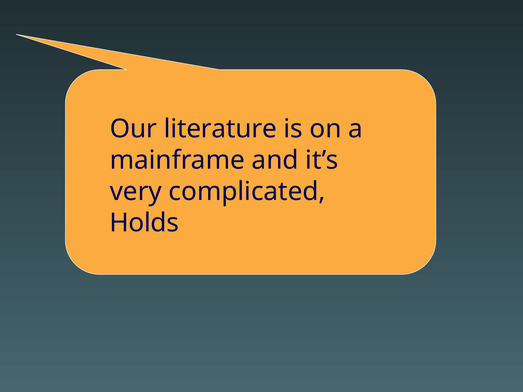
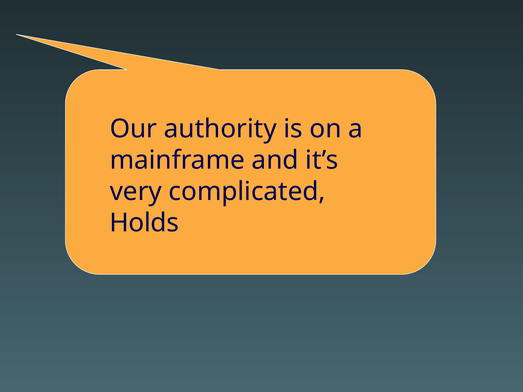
literature: literature -> authority
